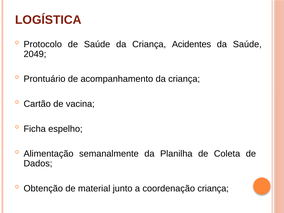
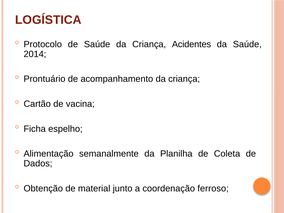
2049: 2049 -> 2014
coordenação criança: criança -> ferroso
